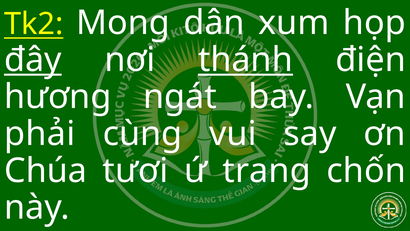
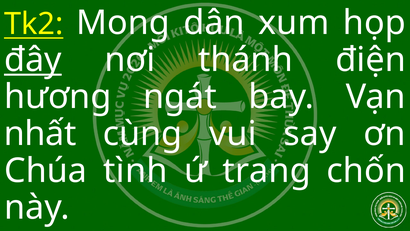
thánh underline: present -> none
phải: phải -> nhất
tươi: tươi -> tình
